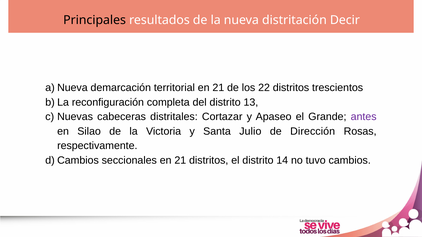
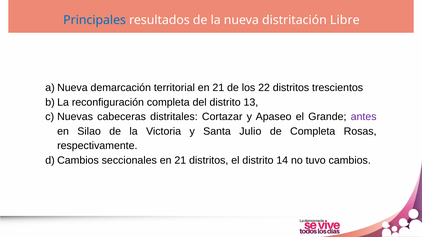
Principales colour: black -> blue
Decir: Decir -> Libre
de Dirección: Dirección -> Completa
